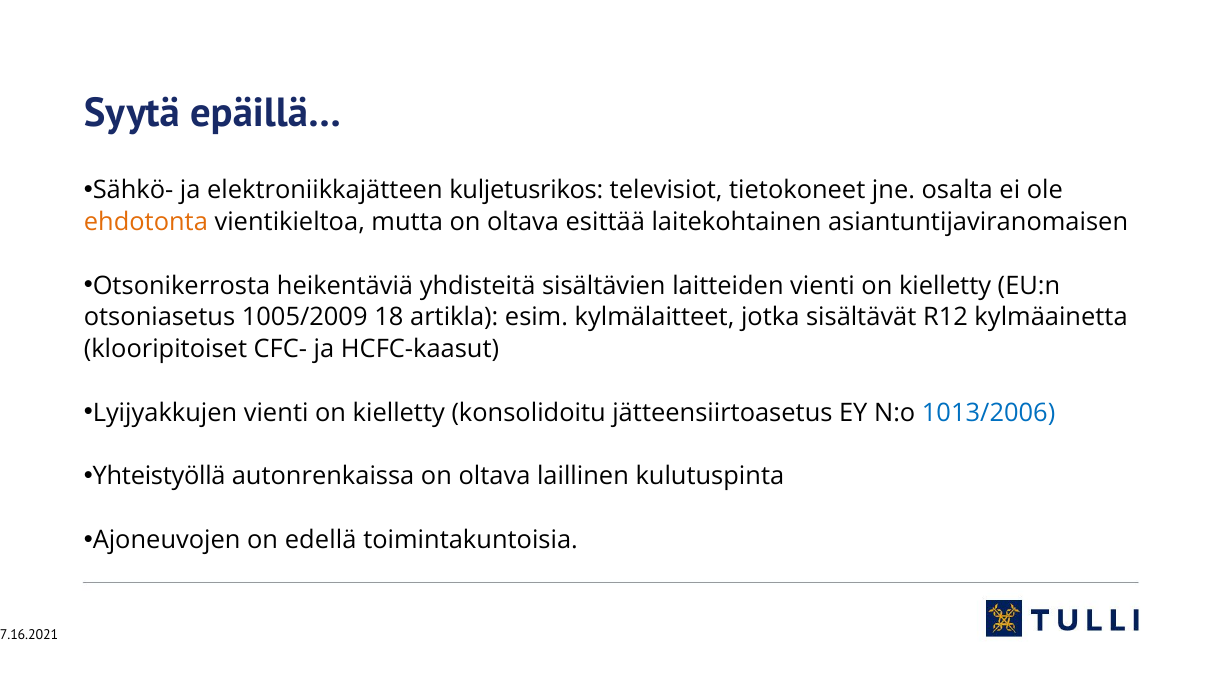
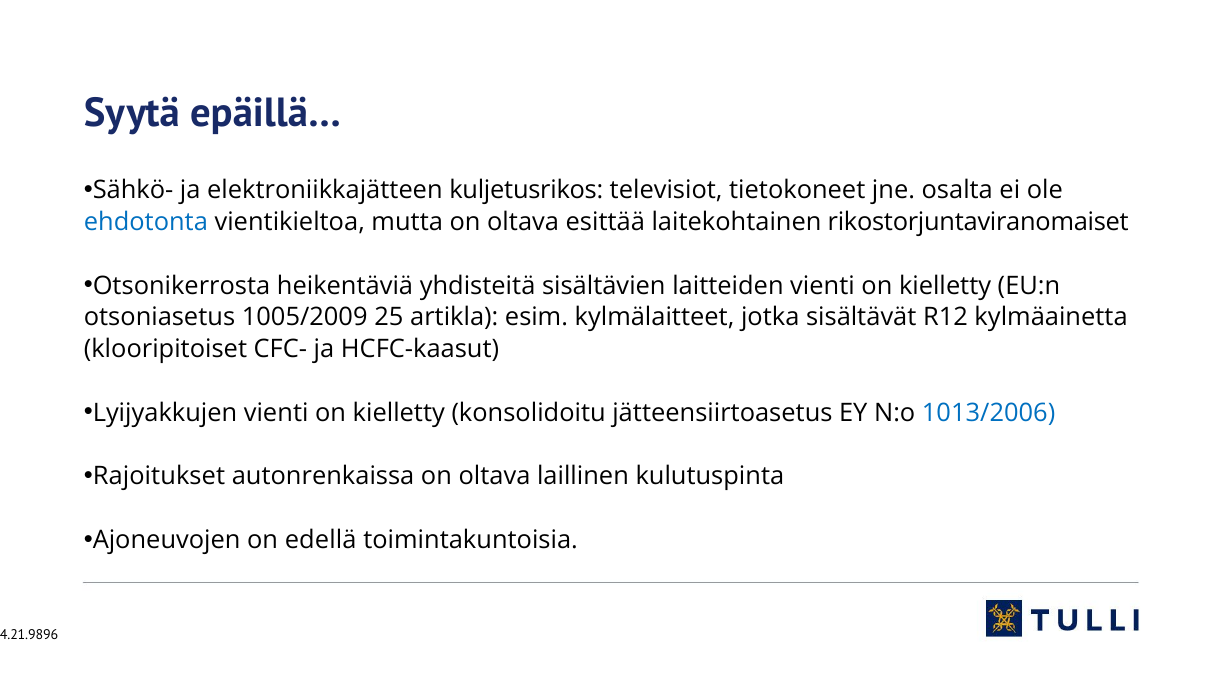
ehdotonta colour: orange -> blue
asiantuntijaviranomaisen: asiantuntijaviranomaisen -> rikostorjuntaviranomaiset
18: 18 -> 25
Yhteistyöllä: Yhteistyöllä -> Rajoitukset
7.16.2021: 7.16.2021 -> 4.21.9896
